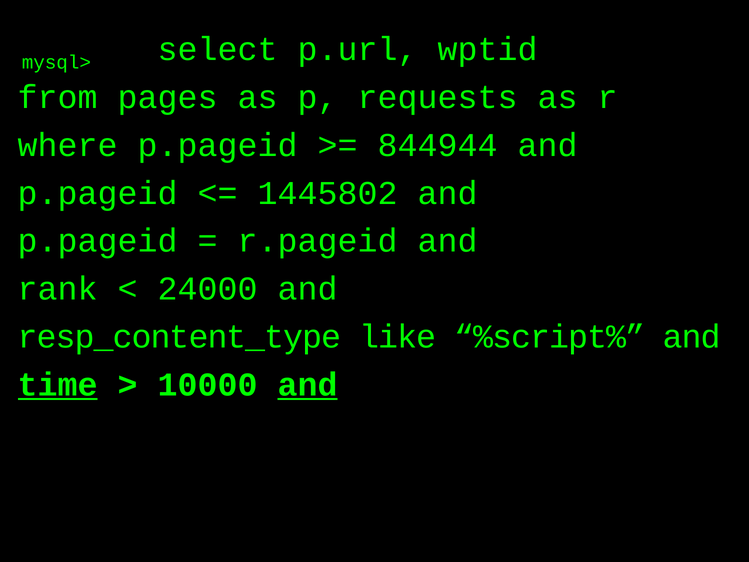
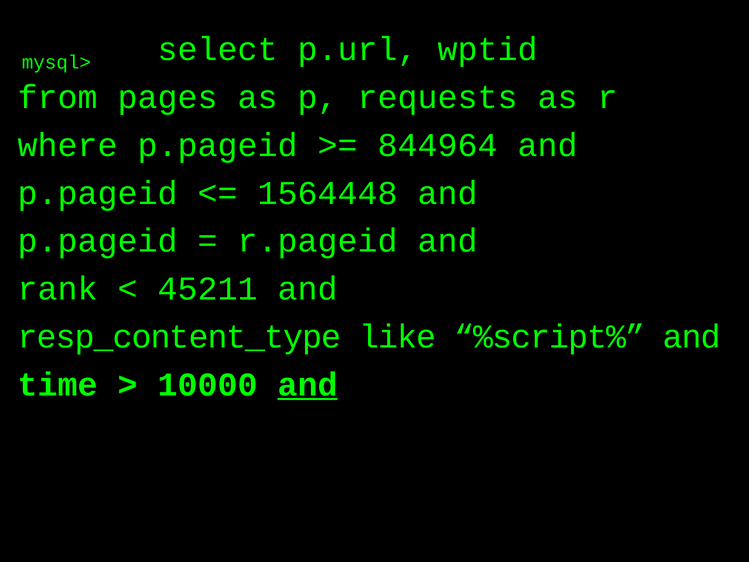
844944: 844944 -> 844964
1445802: 1445802 -> 1564448
24000: 24000 -> 45211
time underline: present -> none
